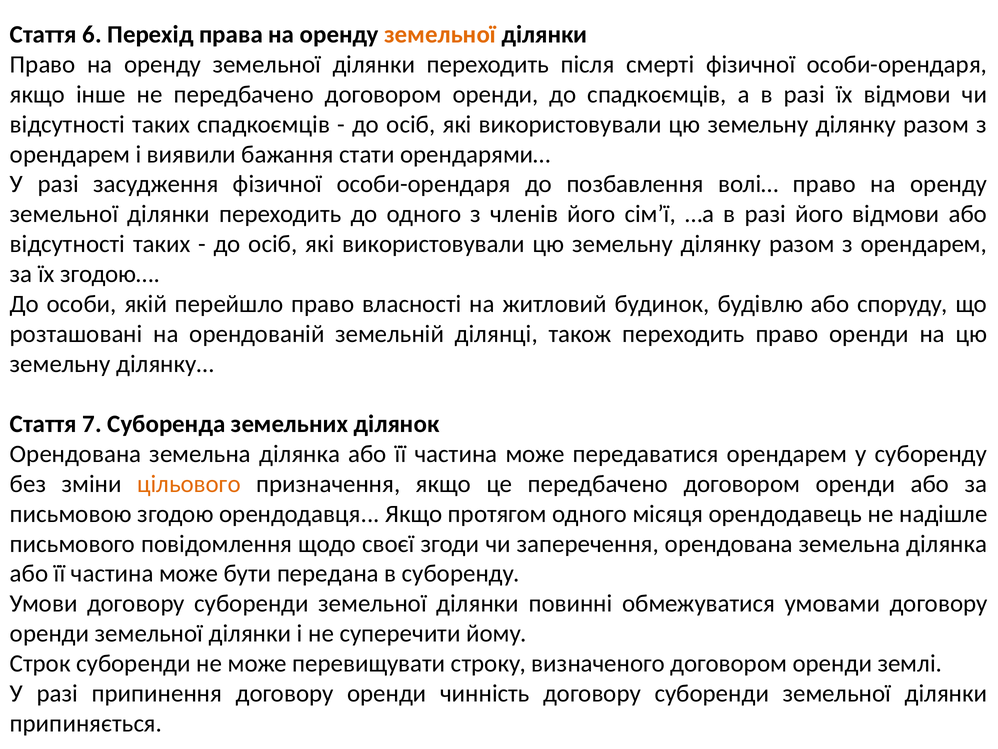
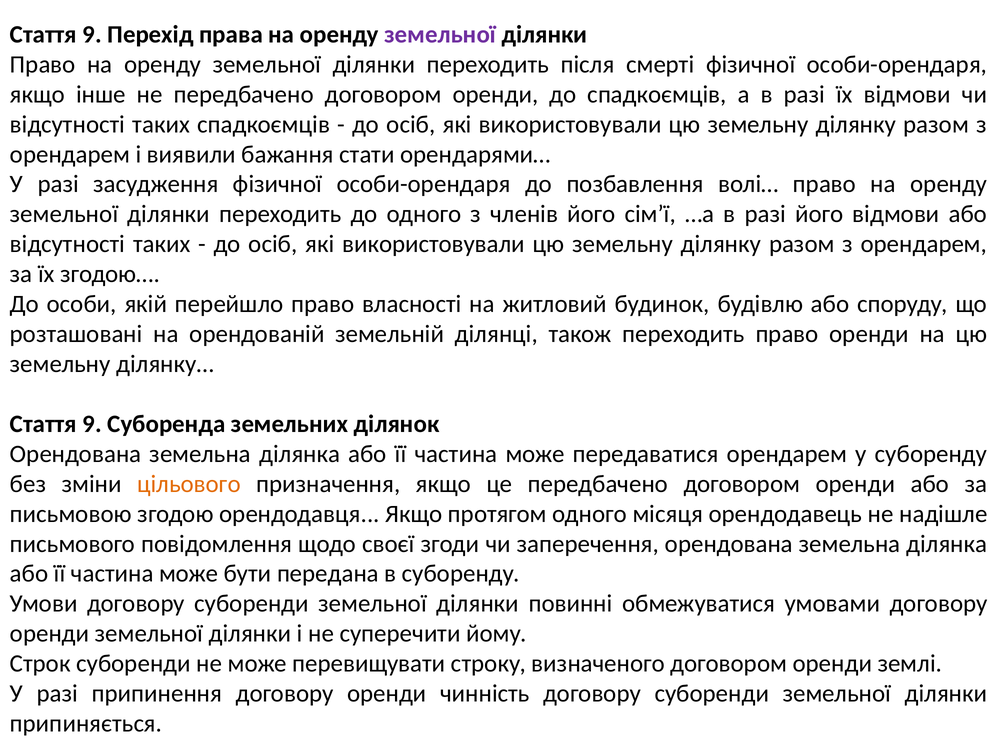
6 at (92, 34): 6 -> 9
земельної at (440, 34) colour: orange -> purple
7 at (92, 424): 7 -> 9
